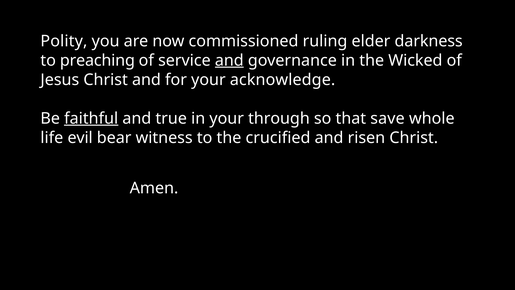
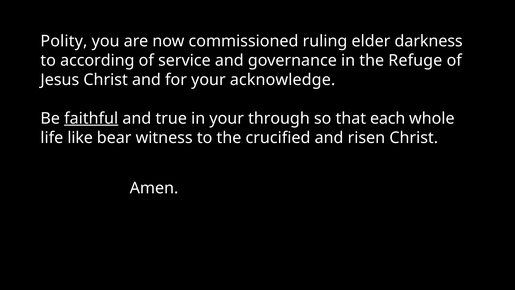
preaching: preaching -> according
and at (229, 60) underline: present -> none
Wicked: Wicked -> Refuge
save: save -> each
evil: evil -> like
